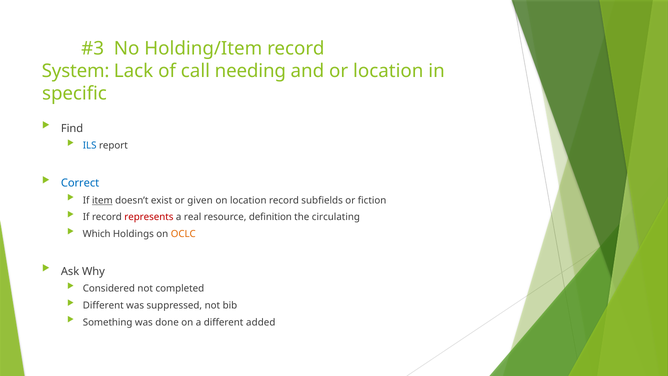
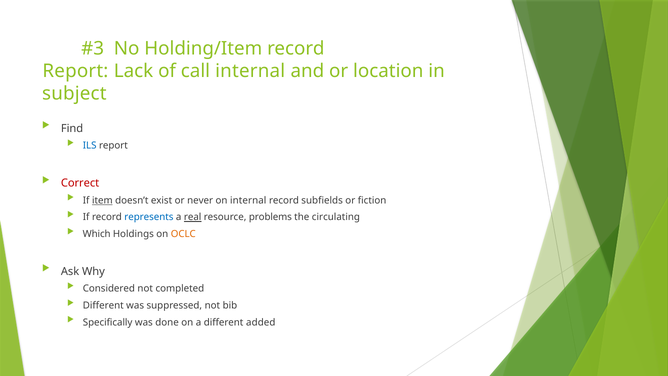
System at (76, 71): System -> Report
call needing: needing -> internal
specific: specific -> subject
Correct colour: blue -> red
given: given -> never
on location: location -> internal
represents colour: red -> blue
real underline: none -> present
definition: definition -> problems
Something: Something -> Specifically
